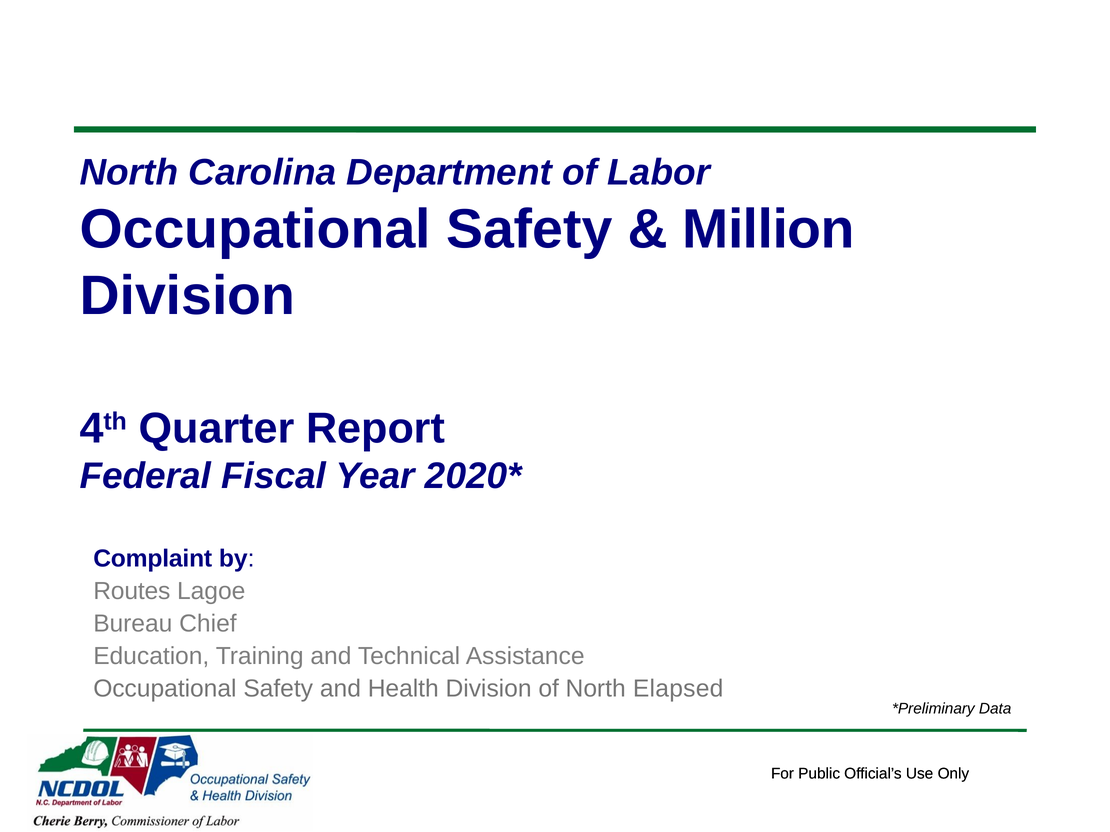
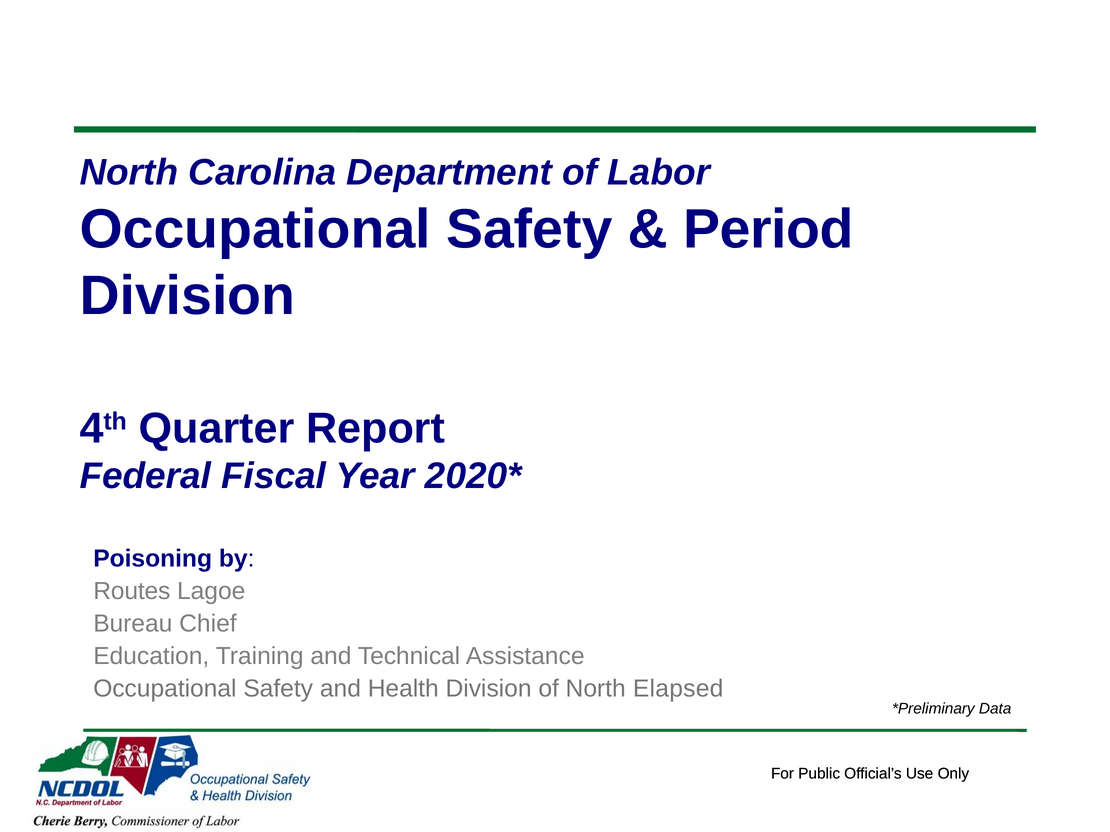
Million: Million -> Period
Complaint: Complaint -> Poisoning
